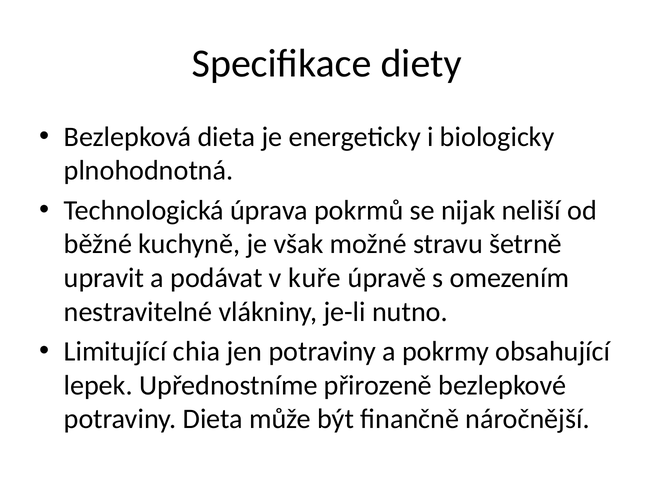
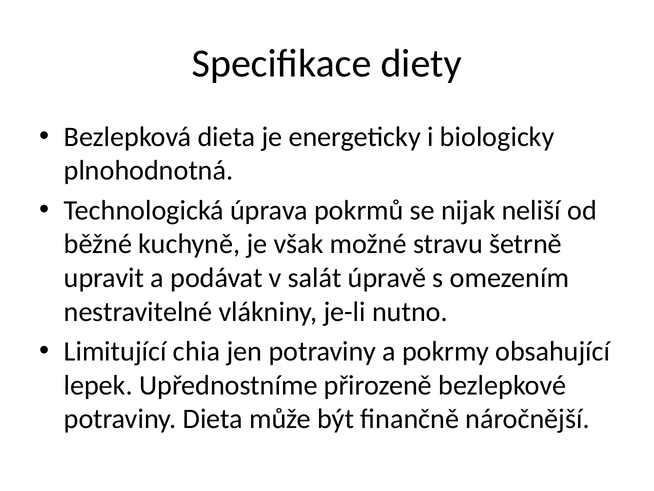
kuře: kuře -> salát
